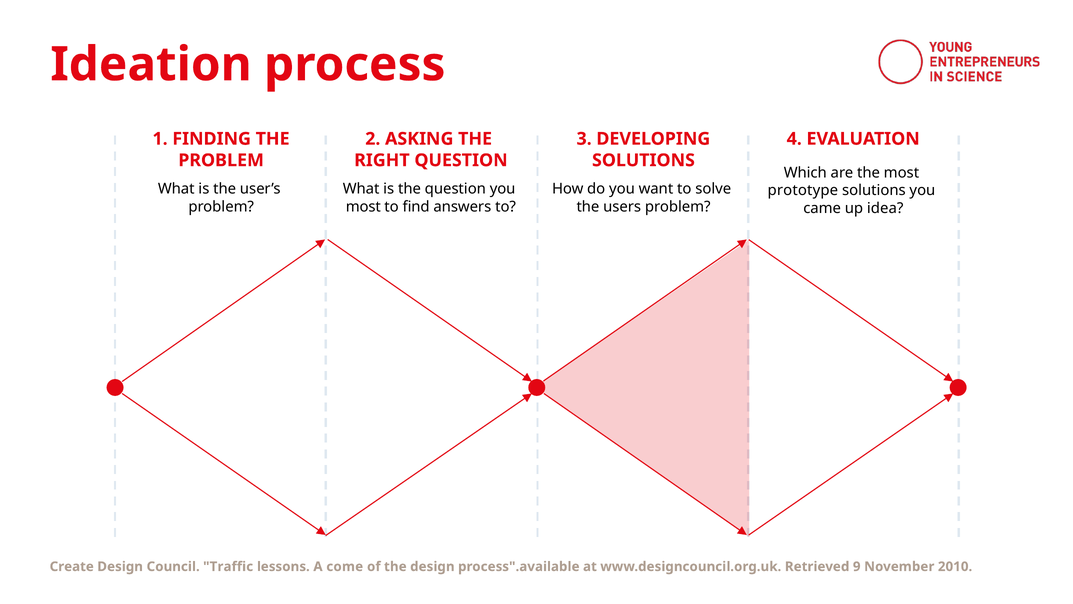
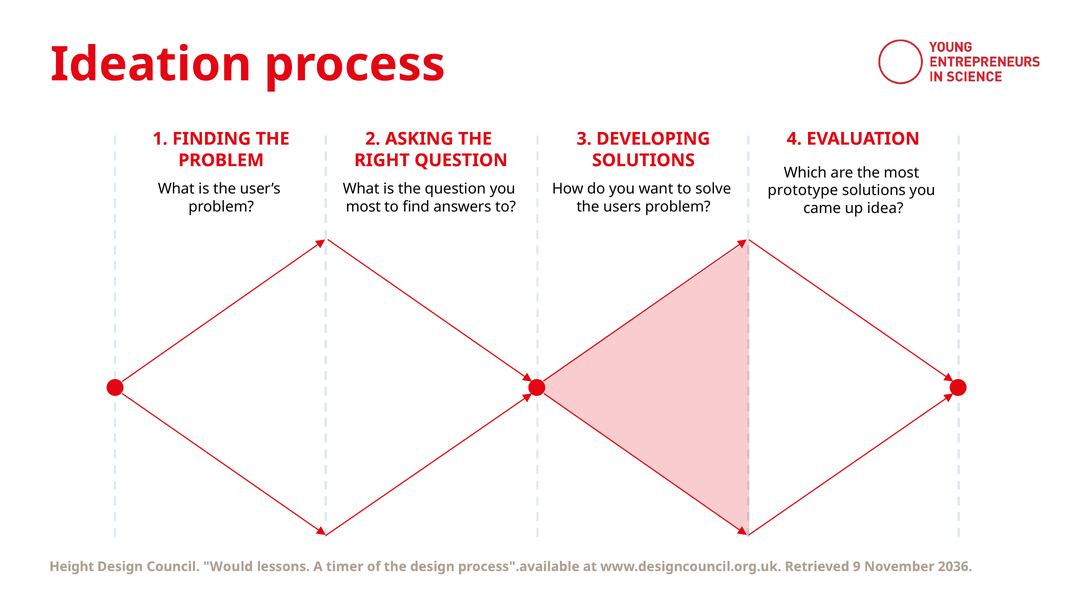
Create: Create -> Height
Traffic: Traffic -> Would
come: come -> timer
2010: 2010 -> 2036
